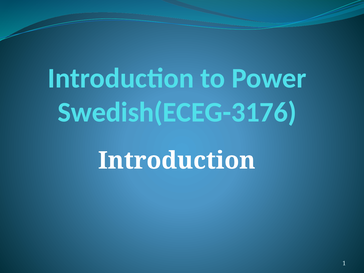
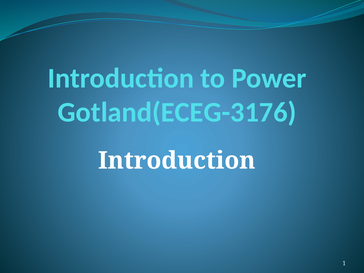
Swedish(ECEG-3176: Swedish(ECEG-3176 -> Gotland(ECEG-3176
